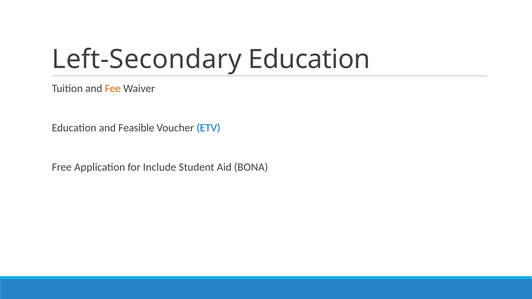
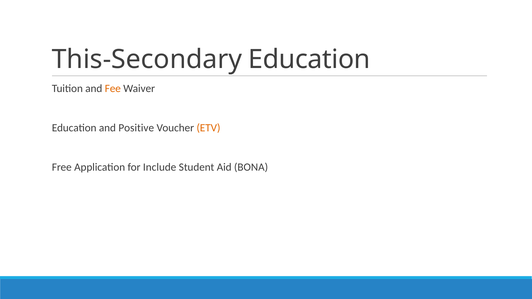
Left-Secondary: Left-Secondary -> This-Secondary
Feasible: Feasible -> Positive
ETV colour: blue -> orange
